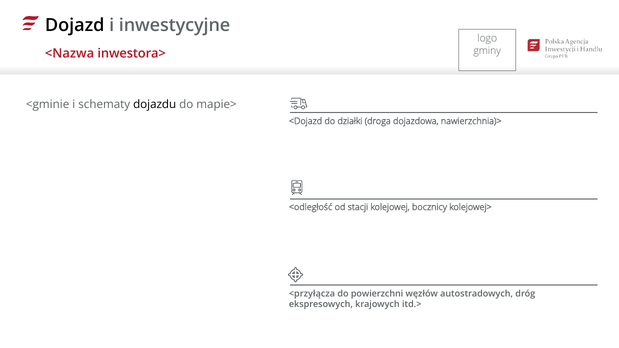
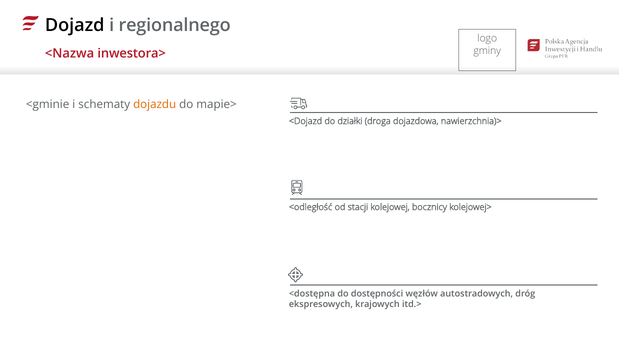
inwestycyjne: inwestycyjne -> regionalnego
dojazdu colour: black -> orange
<przyłącza: <przyłącza -> <dostępna
powierzchni: powierzchni -> dostępności
